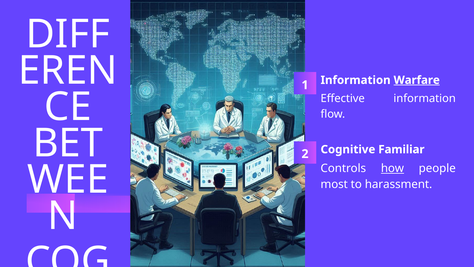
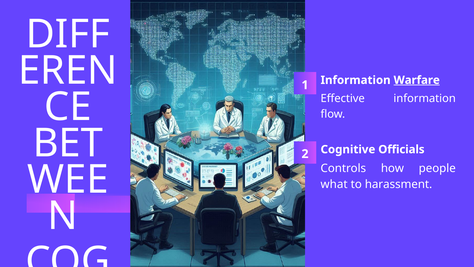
Familiar: Familiar -> Officials
how underline: present -> none
most: most -> what
